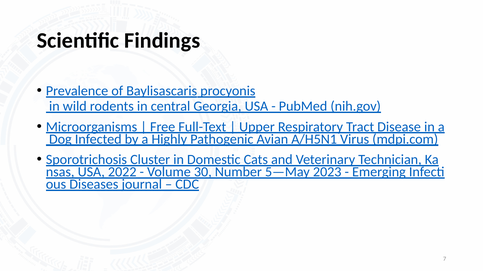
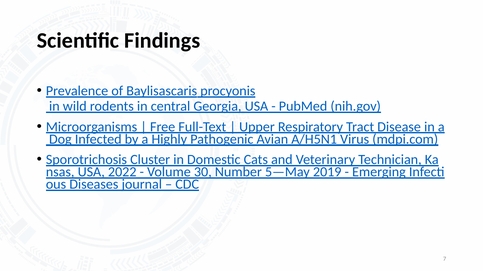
2023: 2023 -> 2019
